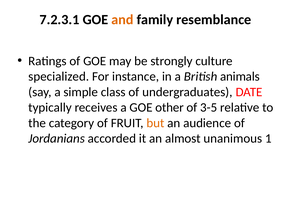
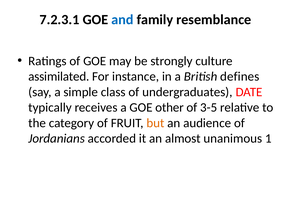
and colour: orange -> blue
specialized: specialized -> assimilated
animals: animals -> defines
